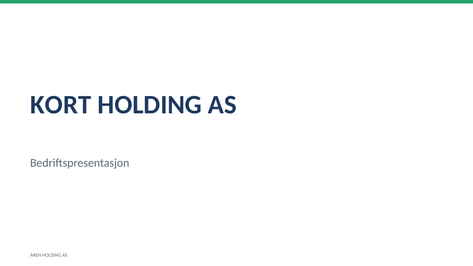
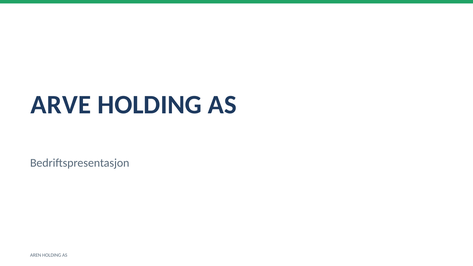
KORT: KORT -> ARVE
